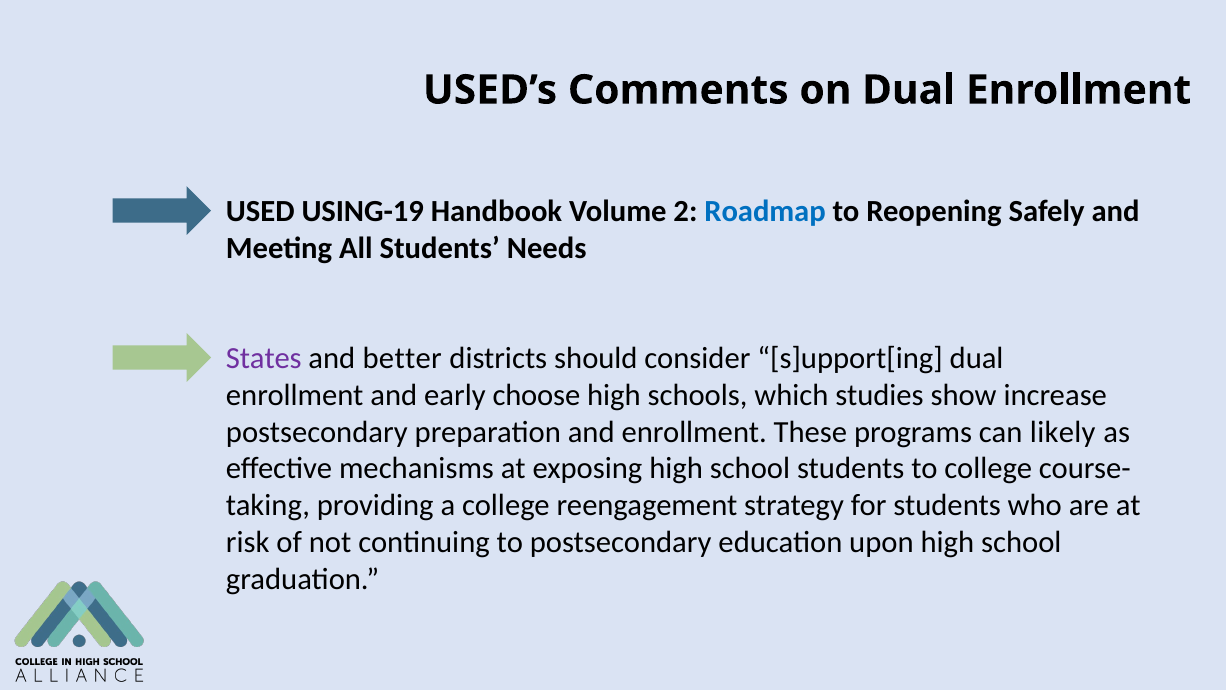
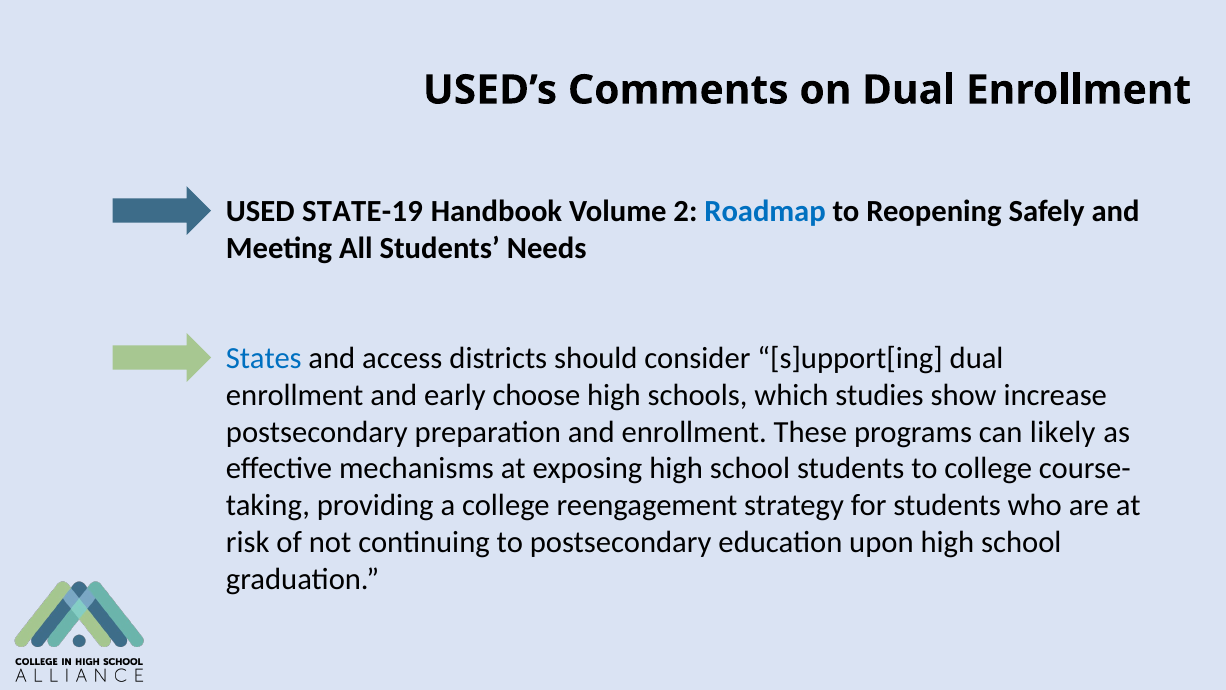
USING-19: USING-19 -> STATE-19
States colour: purple -> blue
better: better -> access
